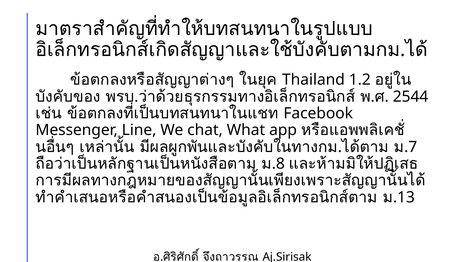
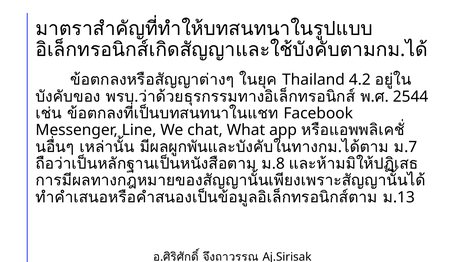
1.2: 1.2 -> 4.2
